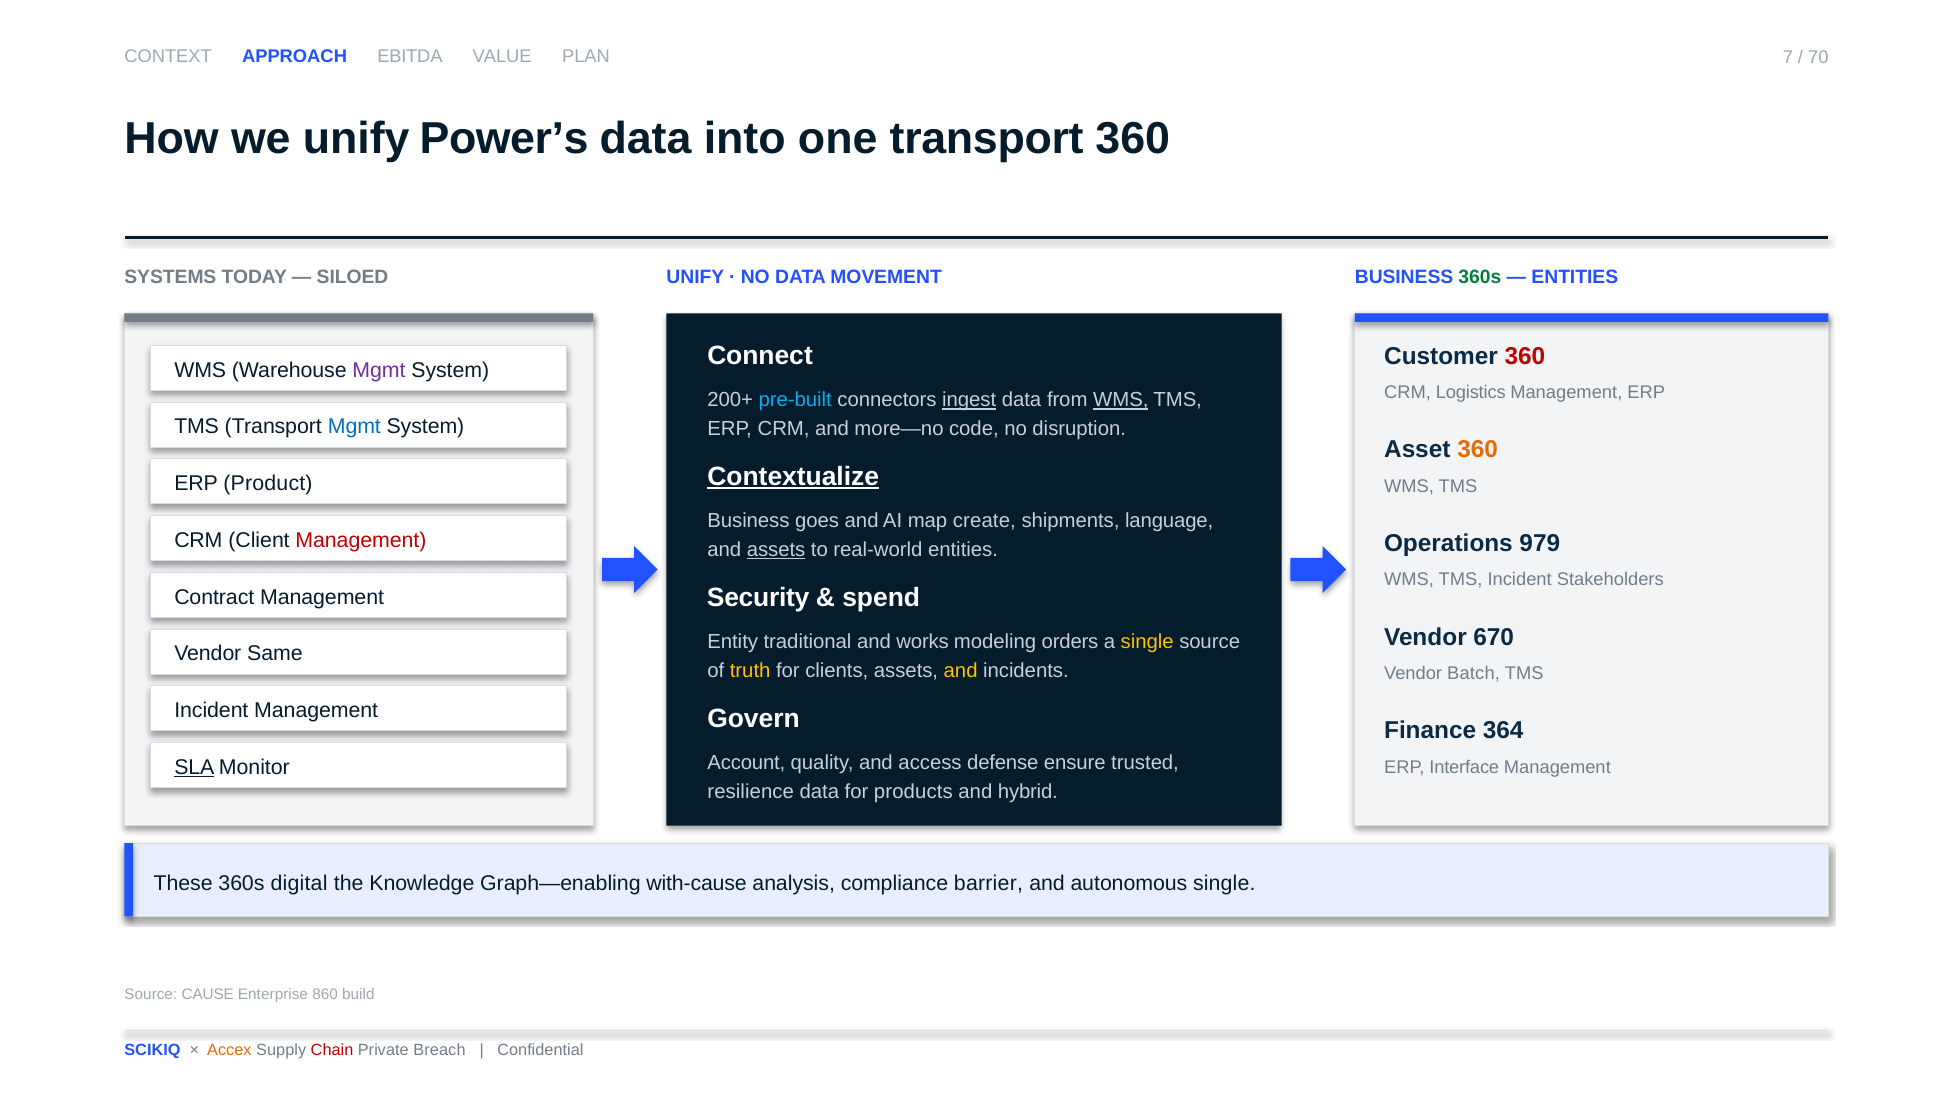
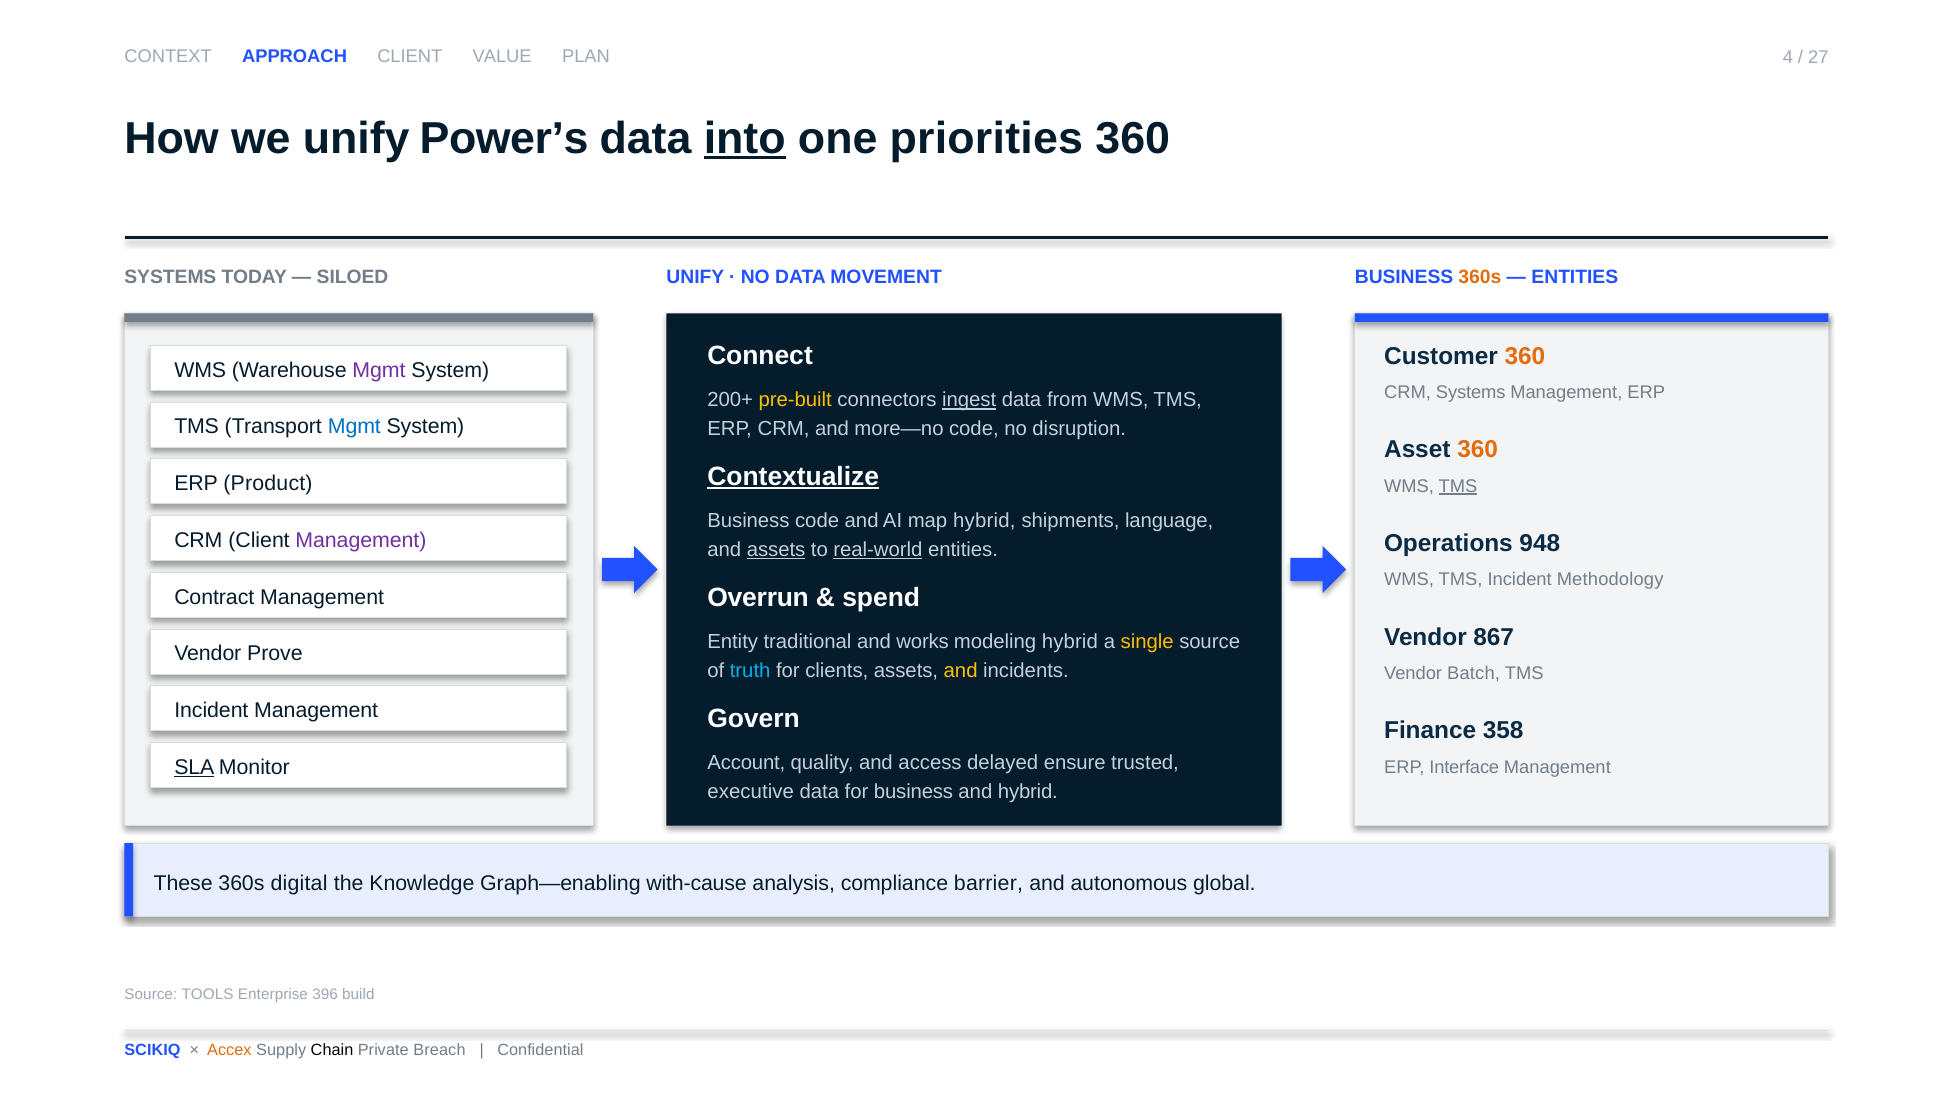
APPROACH EBITDA: EBITDA -> CLIENT
7: 7 -> 4
70: 70 -> 27
into underline: none -> present
one transport: transport -> priorities
360s at (1480, 278) colour: green -> orange
360 at (1525, 356) colour: red -> orange
CRM Logistics: Logistics -> Systems
pre-built colour: light blue -> yellow
WMS at (1121, 400) underline: present -> none
TMS at (1458, 486) underline: none -> present
Business goes: goes -> code
map create: create -> hybrid
Management at (361, 541) colour: red -> purple
979: 979 -> 948
real-world underline: none -> present
Stakeholders: Stakeholders -> Methodology
Security: Security -> Overrun
670: 670 -> 867
modeling orders: orders -> hybrid
Same: Same -> Prove
truth colour: yellow -> light blue
364: 364 -> 358
defense: defense -> delayed
resilience: resilience -> executive
for products: products -> business
autonomous single: single -> global
CAUSE: CAUSE -> TOOLS
860: 860 -> 396
Chain colour: red -> black
